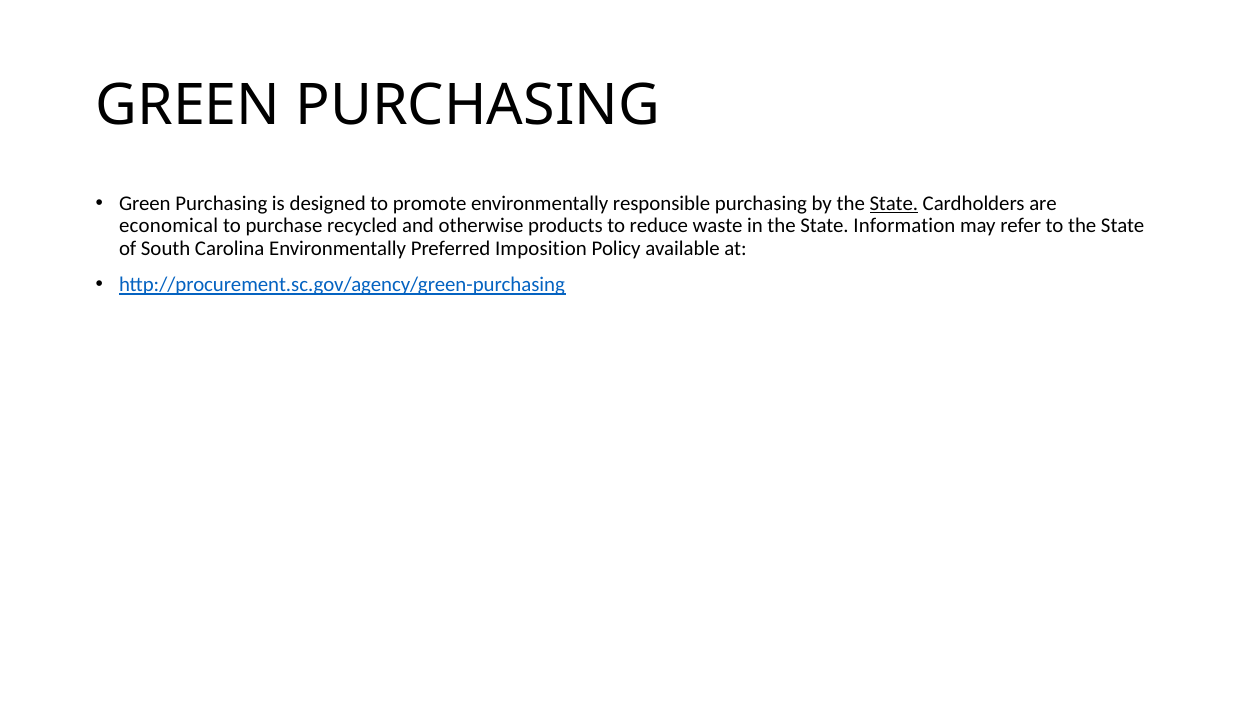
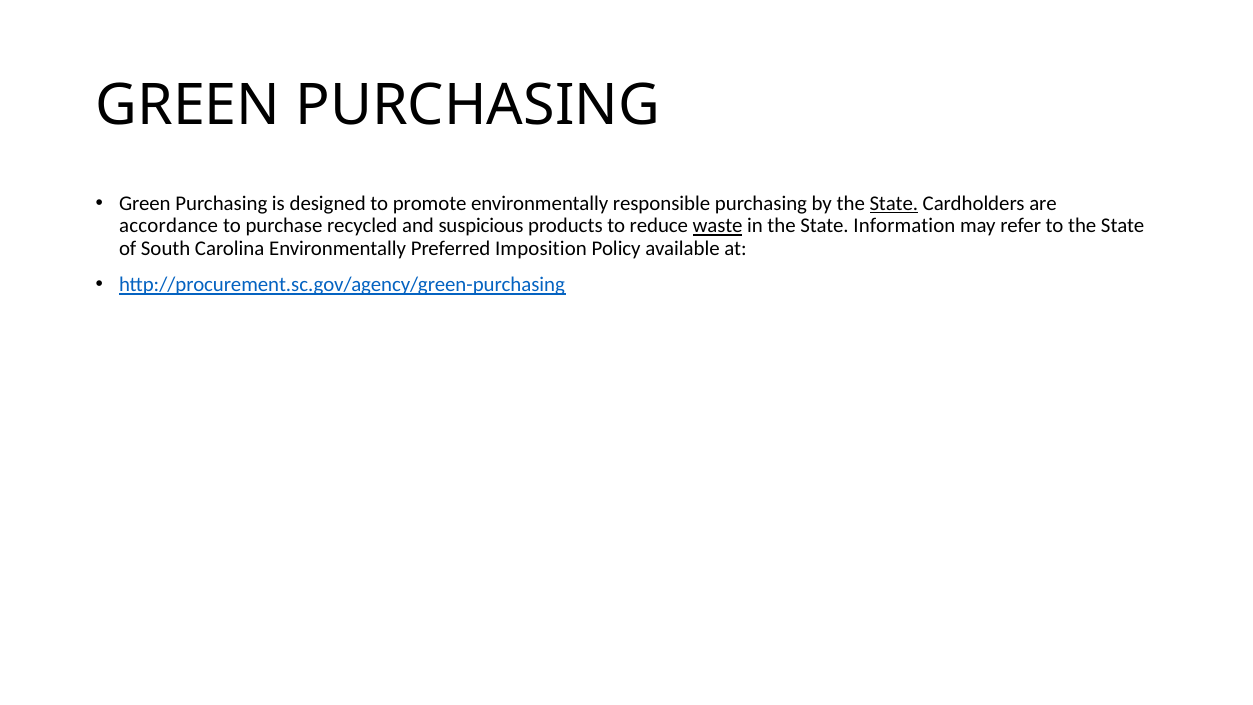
economical: economical -> accordance
otherwise: otherwise -> suspicious
waste underline: none -> present
